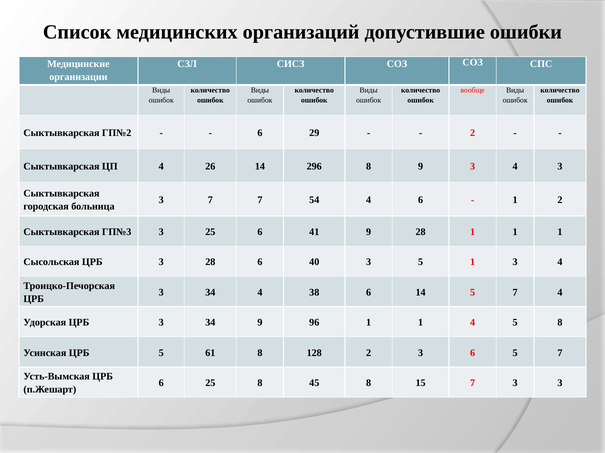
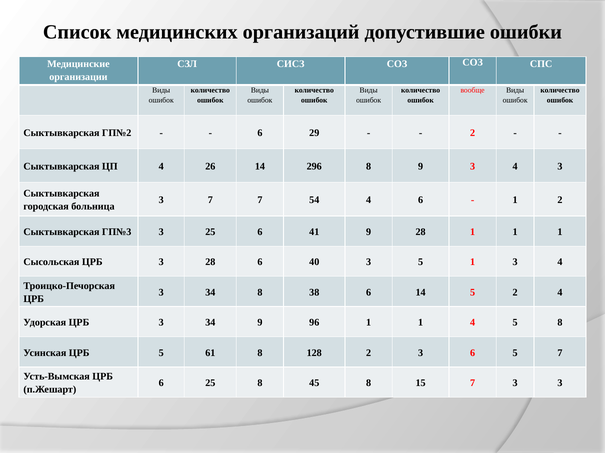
34 4: 4 -> 8
14 5 7: 7 -> 2
